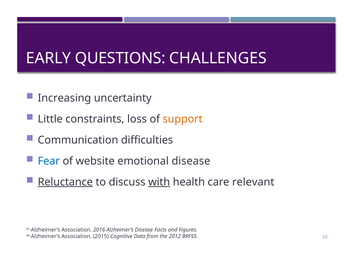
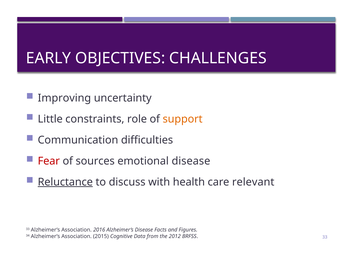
QUESTIONS: QUESTIONS -> OBJECTIVES
Increasing: Increasing -> Improving
loss: loss -> role
Fear colour: blue -> red
website: website -> sources
with underline: present -> none
